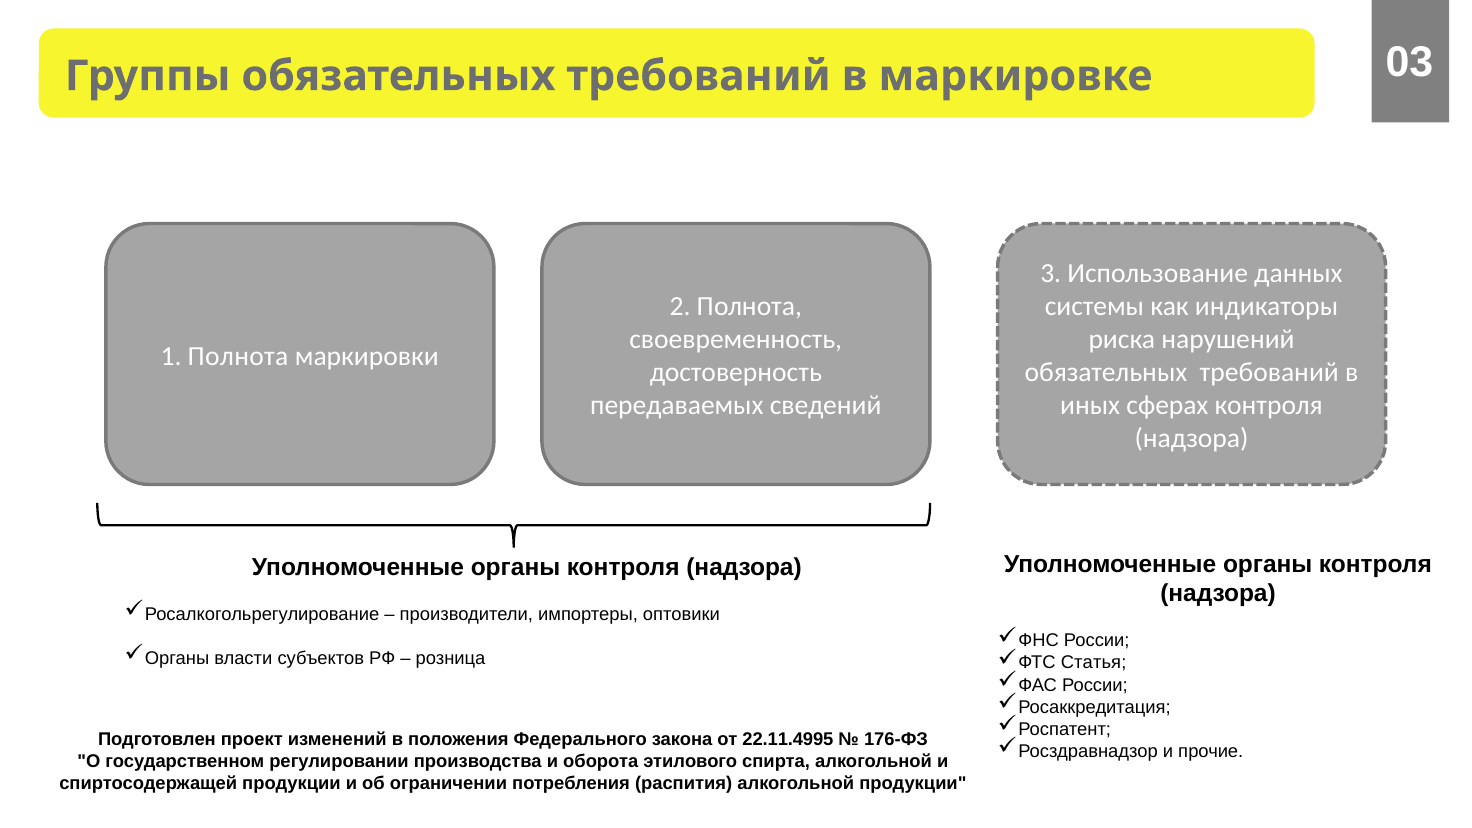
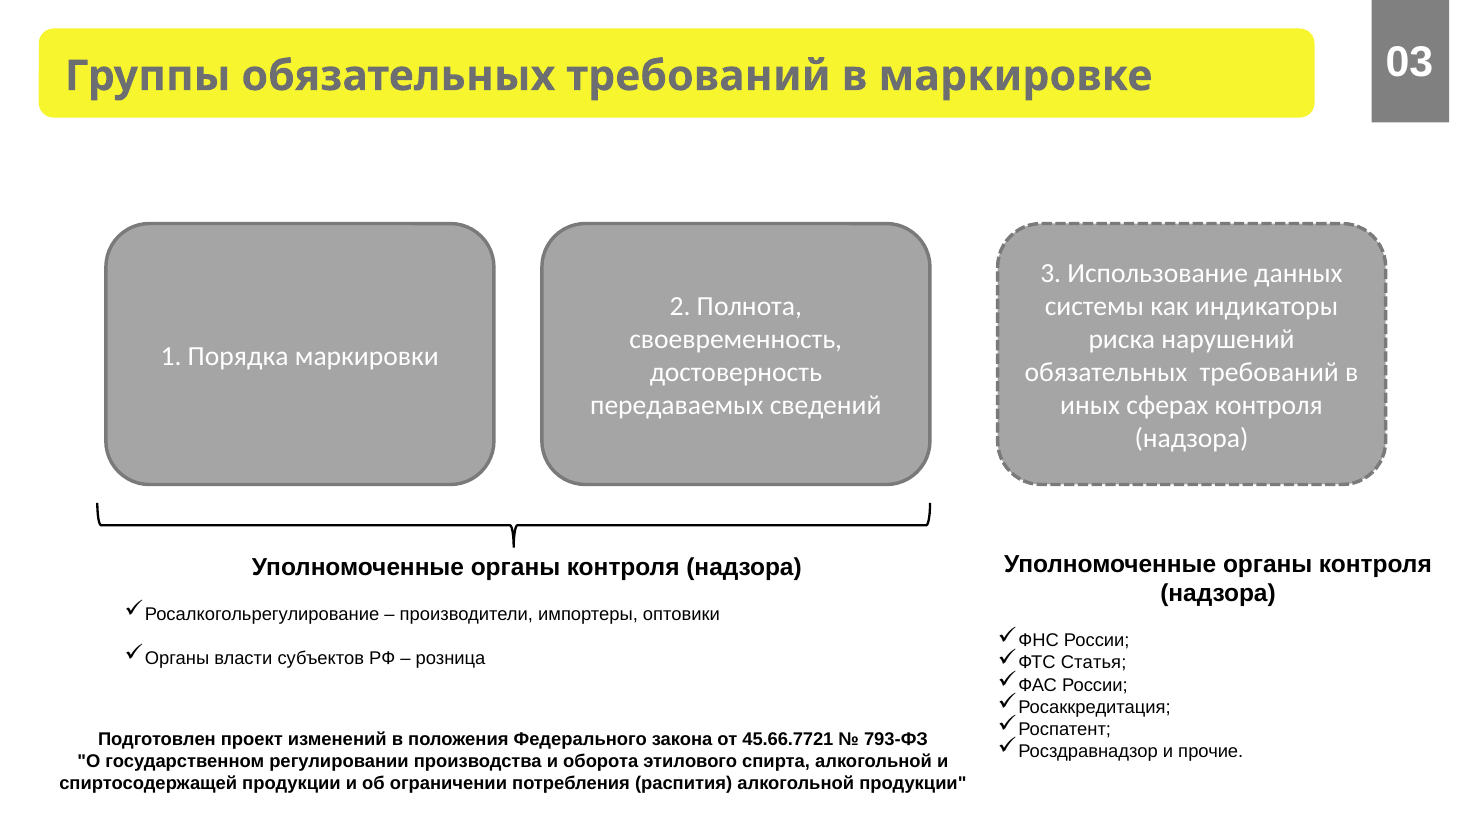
1 Полнота: Полнота -> Порядка
22.11.4995: 22.11.4995 -> 45.66.7721
176-ФЗ: 176-ФЗ -> 793-ФЗ
